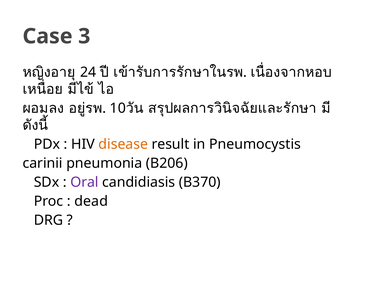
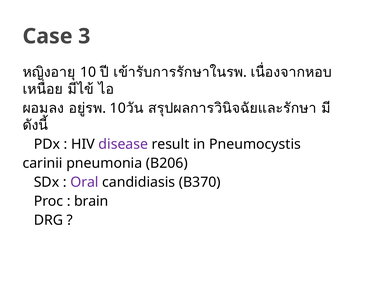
24: 24 -> 10
disease colour: orange -> purple
dead: dead -> brain
